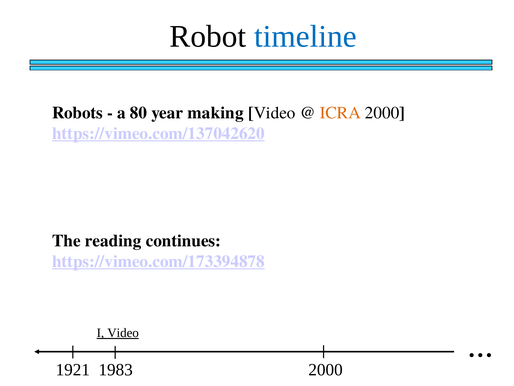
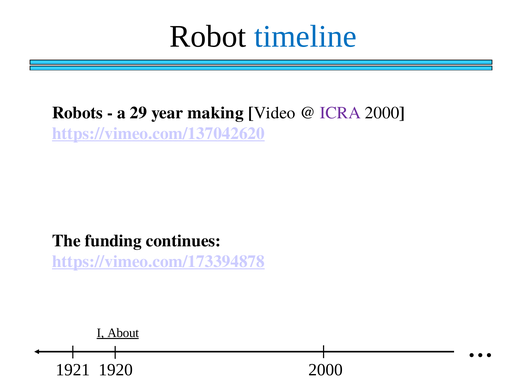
80: 80 -> 29
ICRA colour: orange -> purple
reading: reading -> funding
I Video: Video -> About
1983: 1983 -> 1920
